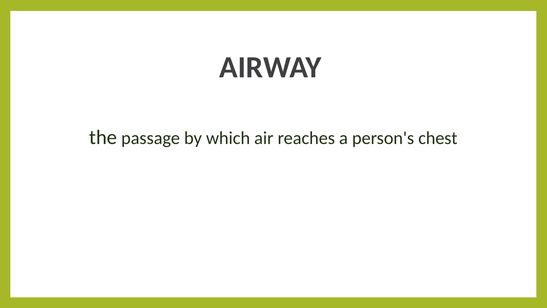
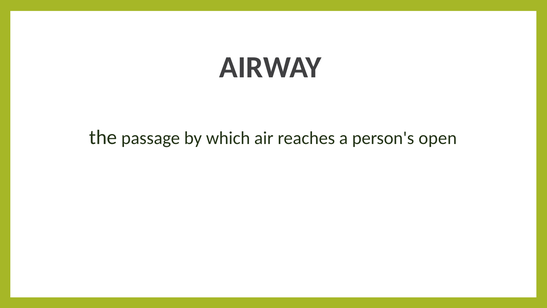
chest: chest -> open
